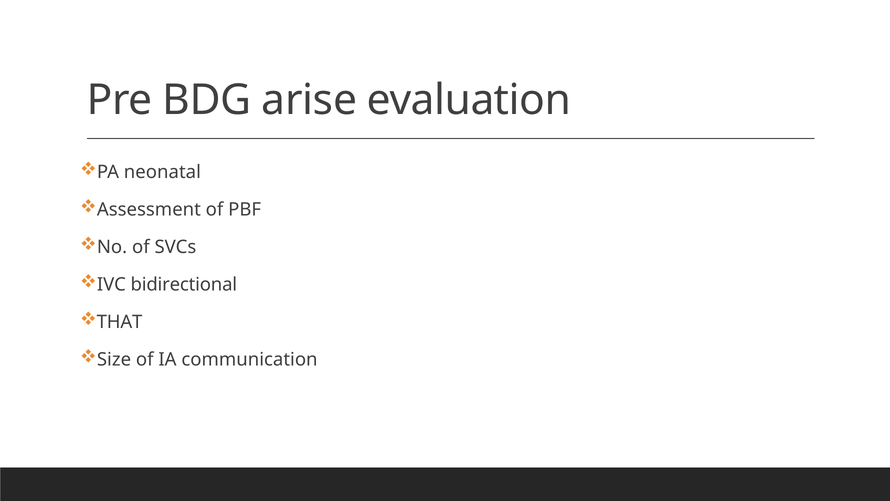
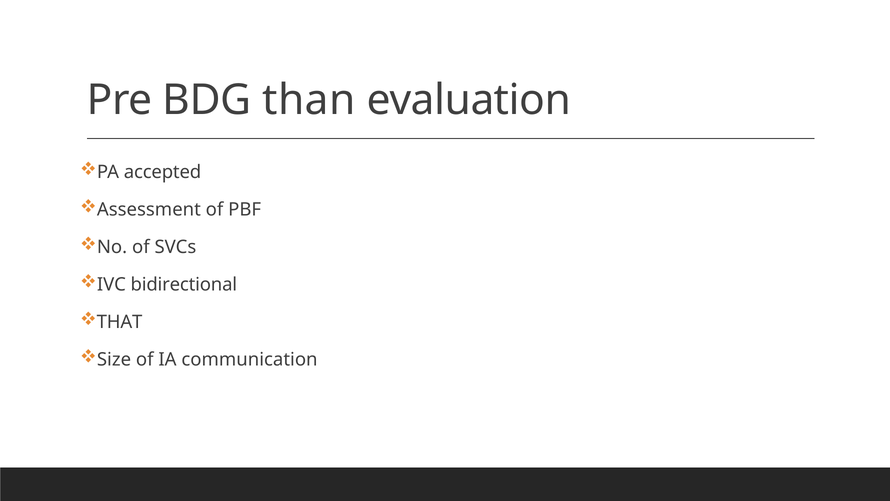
arise: arise -> than
neonatal: neonatal -> accepted
